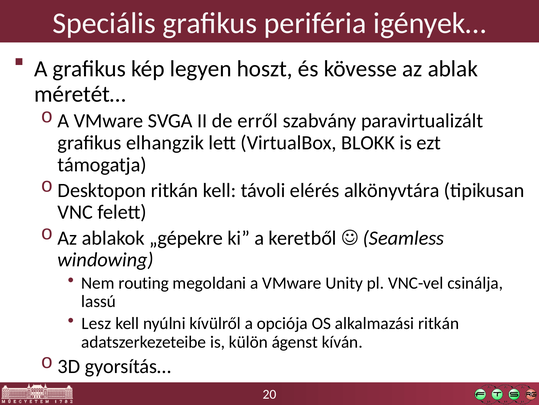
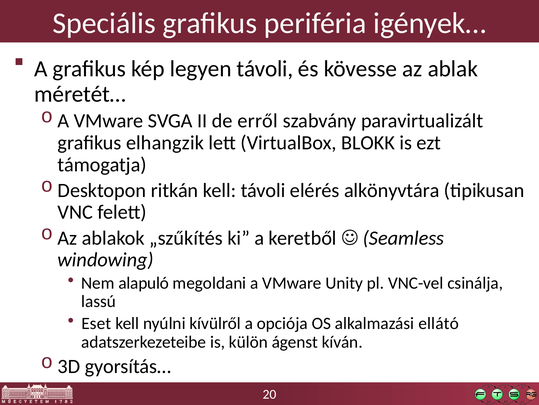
legyen hoszt: hoszt -> távoli
„gépekre: „gépekre -> „szűkítés
routing: routing -> alapuló
Lesz: Lesz -> Eset
alkalmazási ritkán: ritkán -> ellátó
